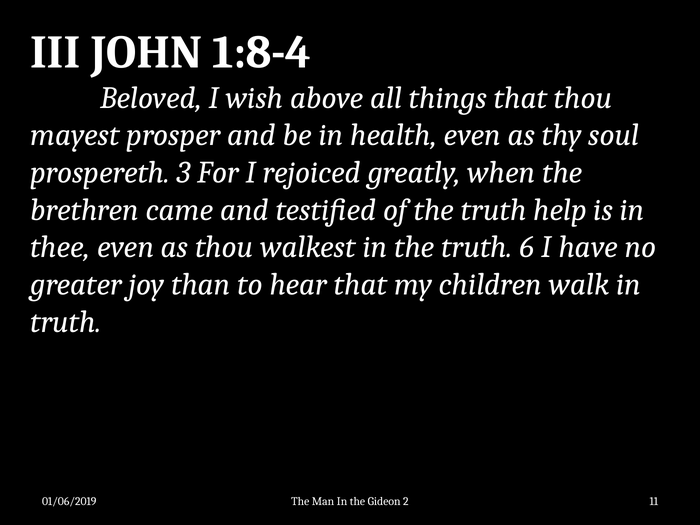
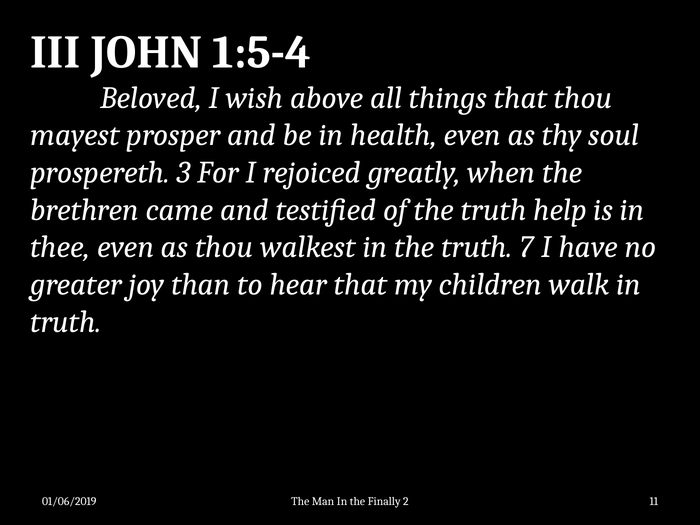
1:8-4: 1:8-4 -> 1:5-4
6: 6 -> 7
Gideon: Gideon -> Finally
